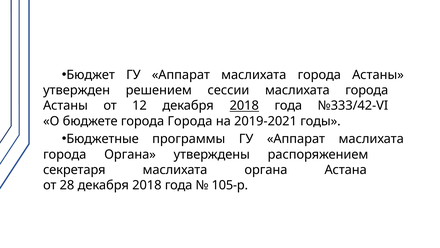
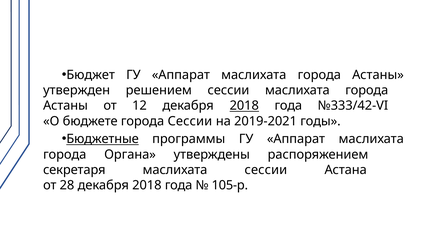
города Города: Города -> Сессии
Бюджетные underline: none -> present
маслихата органа: органа -> сессии
